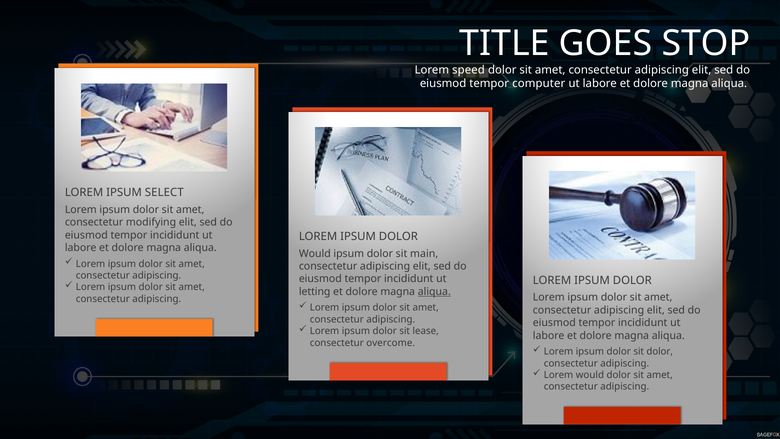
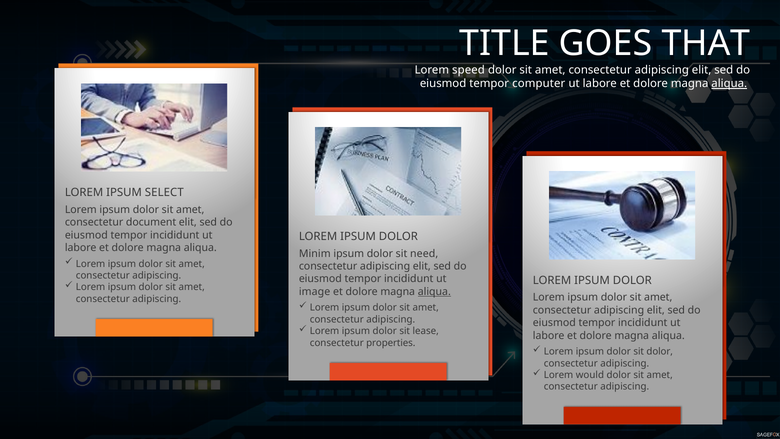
STOP: STOP -> THAT
aliqua at (729, 84) underline: none -> present
modifying: modifying -> document
Would at (315, 253): Would -> Minim
main: main -> need
letting: letting -> image
overcome: overcome -> properties
